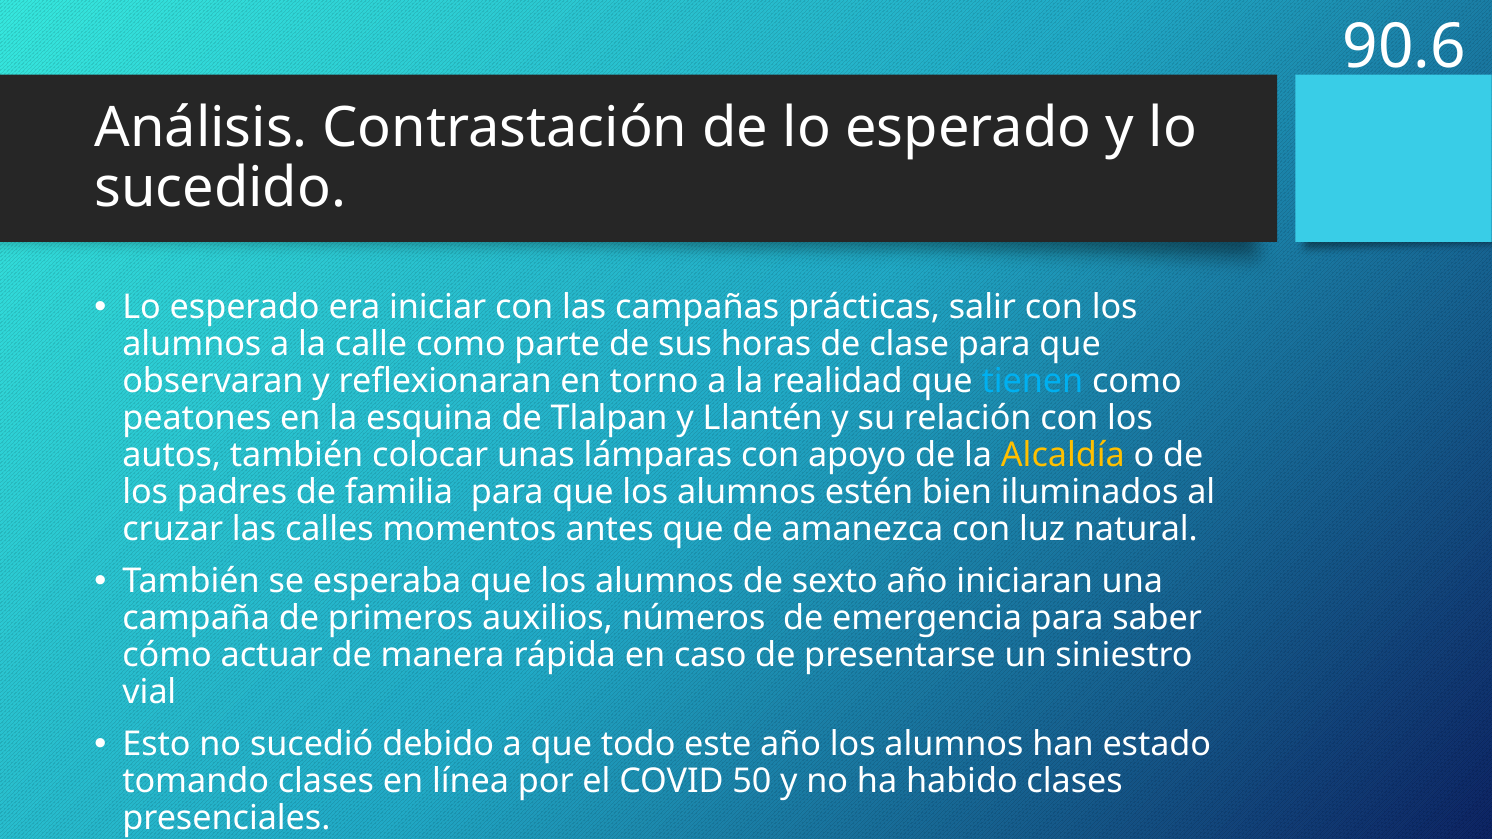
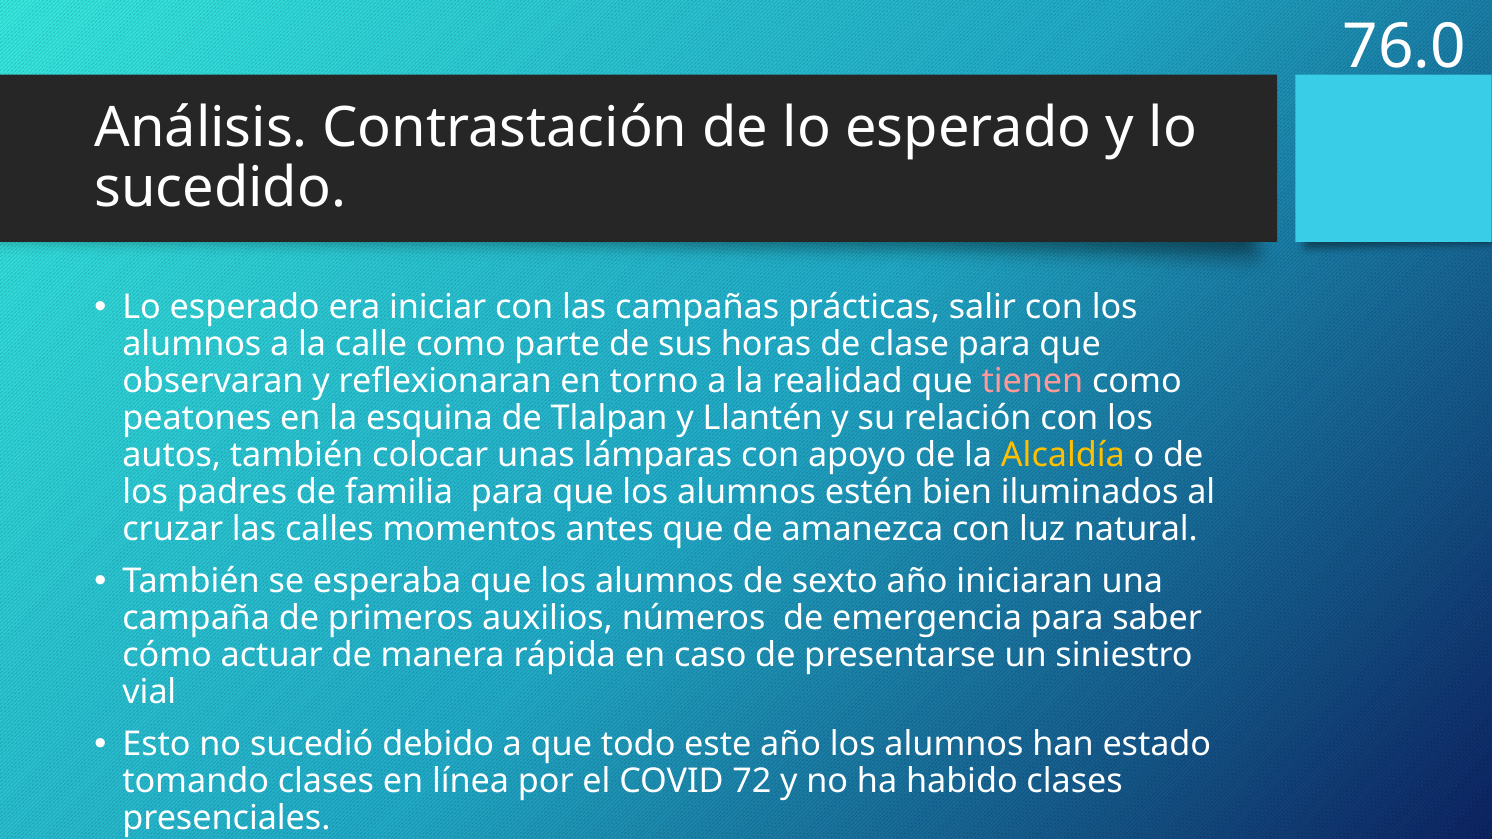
90.6: 90.6 -> 76.0
tienen colour: light blue -> pink
50: 50 -> 72
